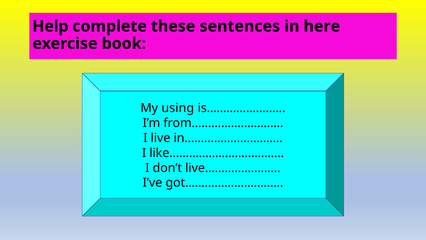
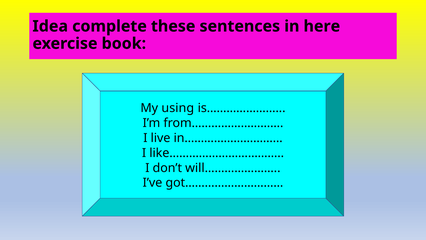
Help: Help -> Idea
live…………………: live………………… -> will…………………
